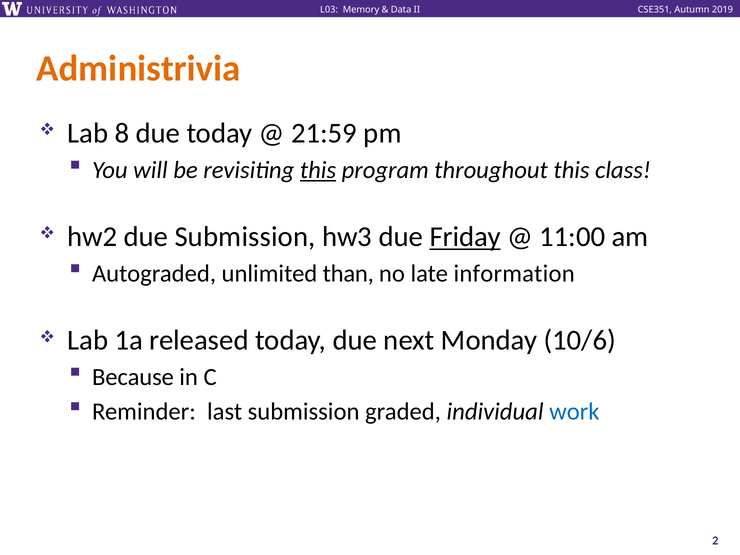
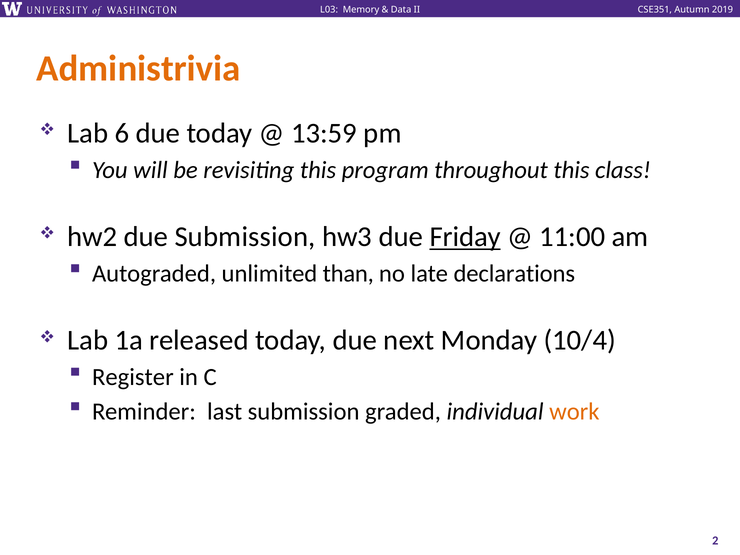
8: 8 -> 6
21:59: 21:59 -> 13:59
this at (318, 170) underline: present -> none
information: information -> declarations
10/6: 10/6 -> 10/4
Because: Because -> Register
work colour: blue -> orange
